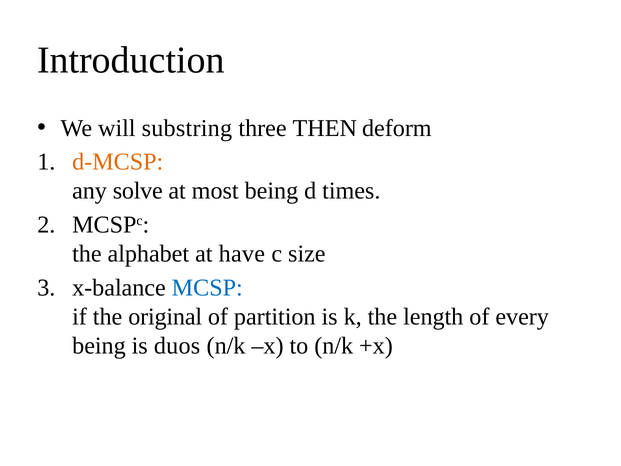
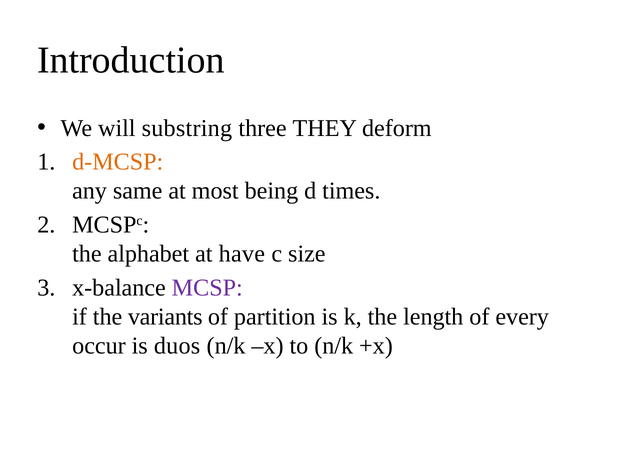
THEN: THEN -> THEY
solve: solve -> same
MCSP colour: blue -> purple
original: original -> variants
being at (99, 345): being -> occur
